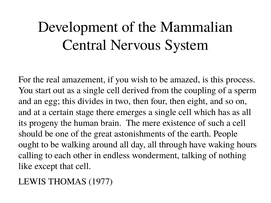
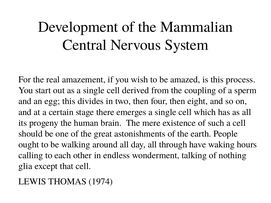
like: like -> glia
1977: 1977 -> 1974
